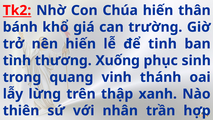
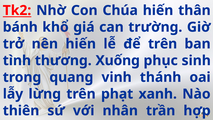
để tinh: tinh -> trên
thập: thập -> phạt
